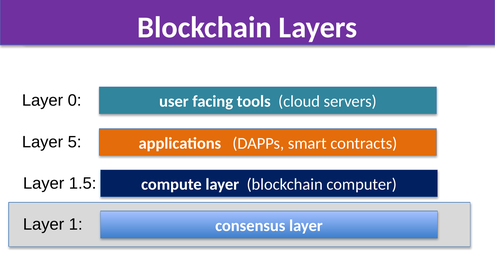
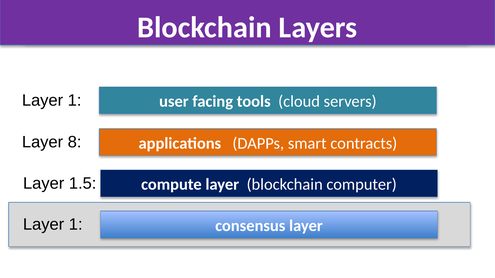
0 at (75, 100): 0 -> 1
5: 5 -> 8
